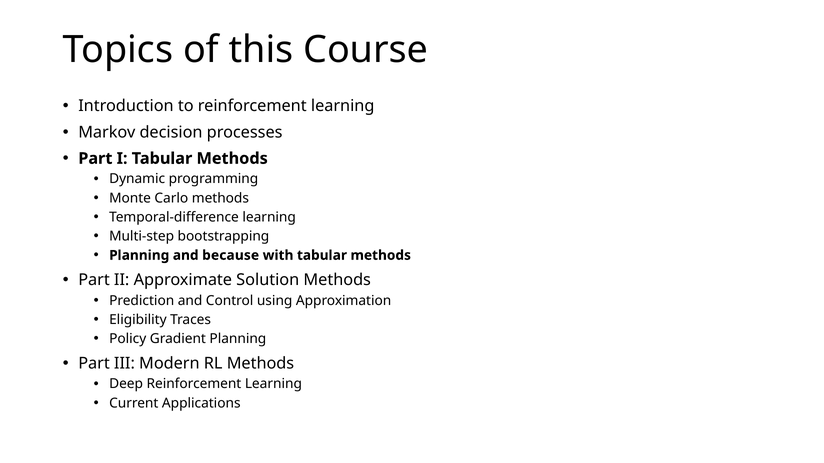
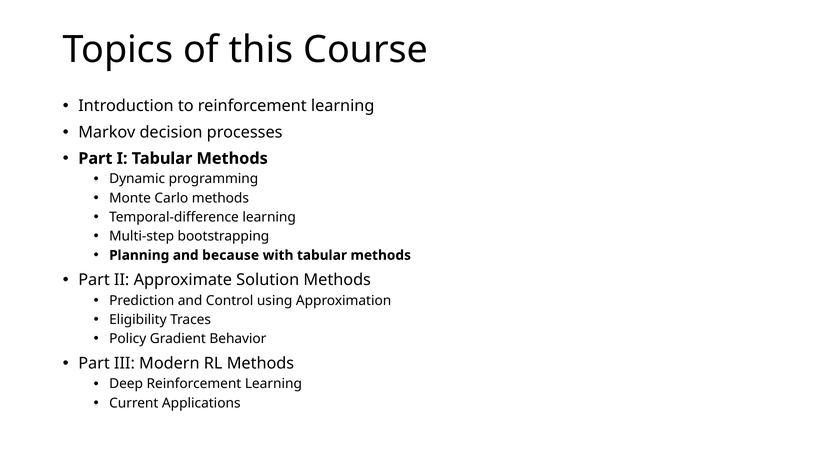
Gradient Planning: Planning -> Behavior
